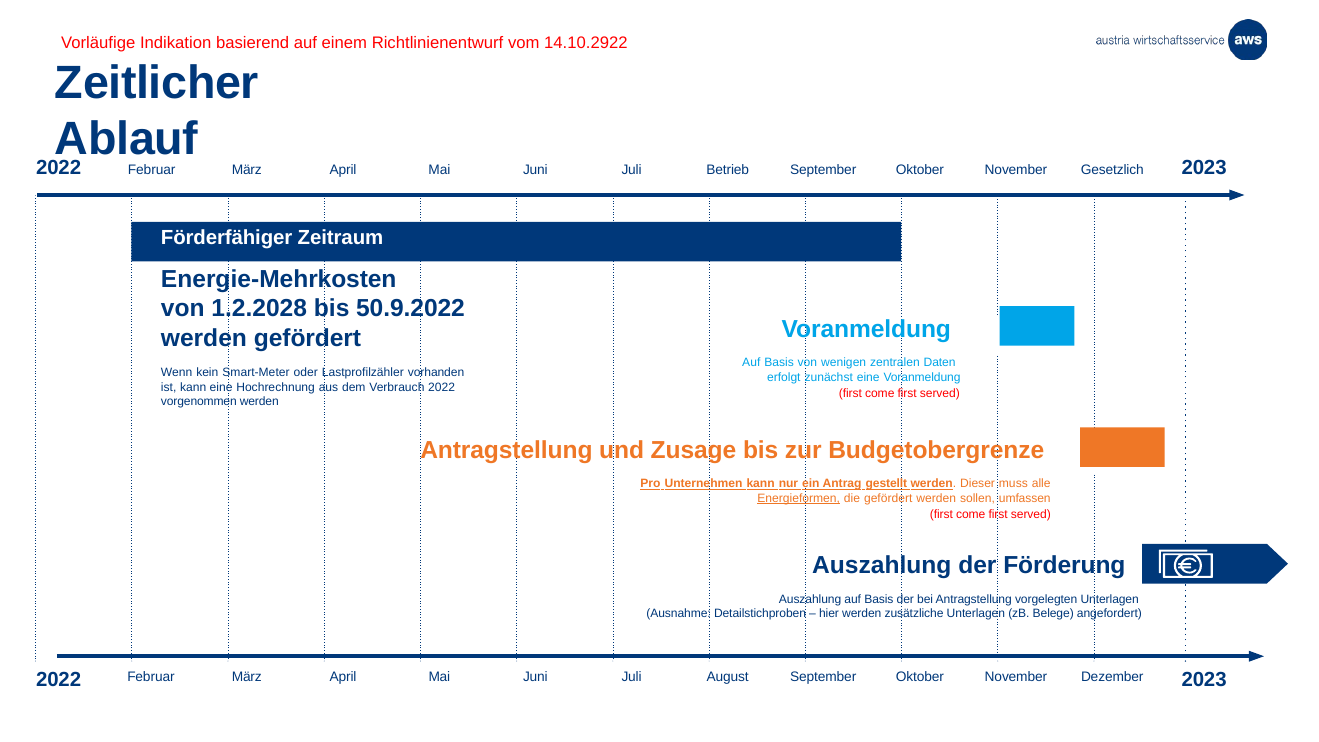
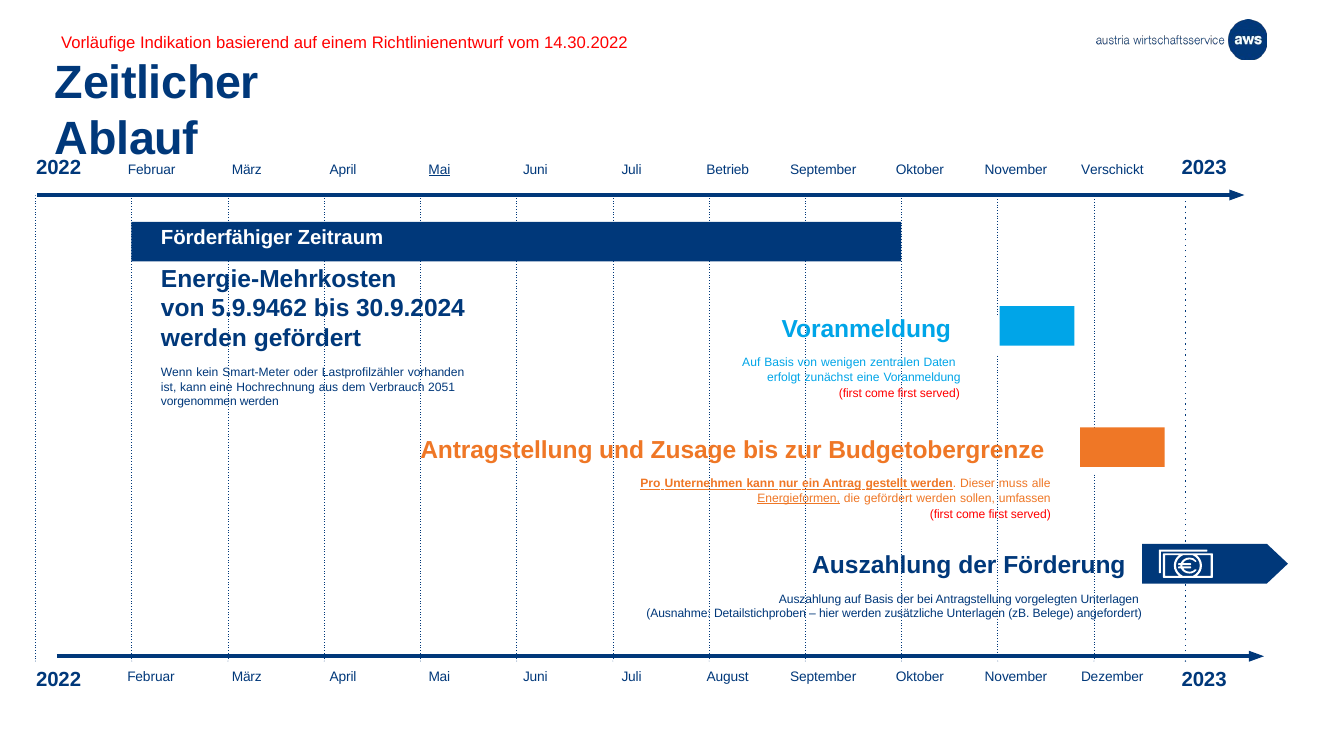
14.10.2922: 14.10.2922 -> 14.30.2022
Mai at (439, 170) underline: none -> present
Gesetzlich: Gesetzlich -> Verschickt
1.2.2028: 1.2.2028 -> 5.9.9462
50.9.2022: 50.9.2022 -> 30.9.2024
Verbrauch 2022: 2022 -> 2051
